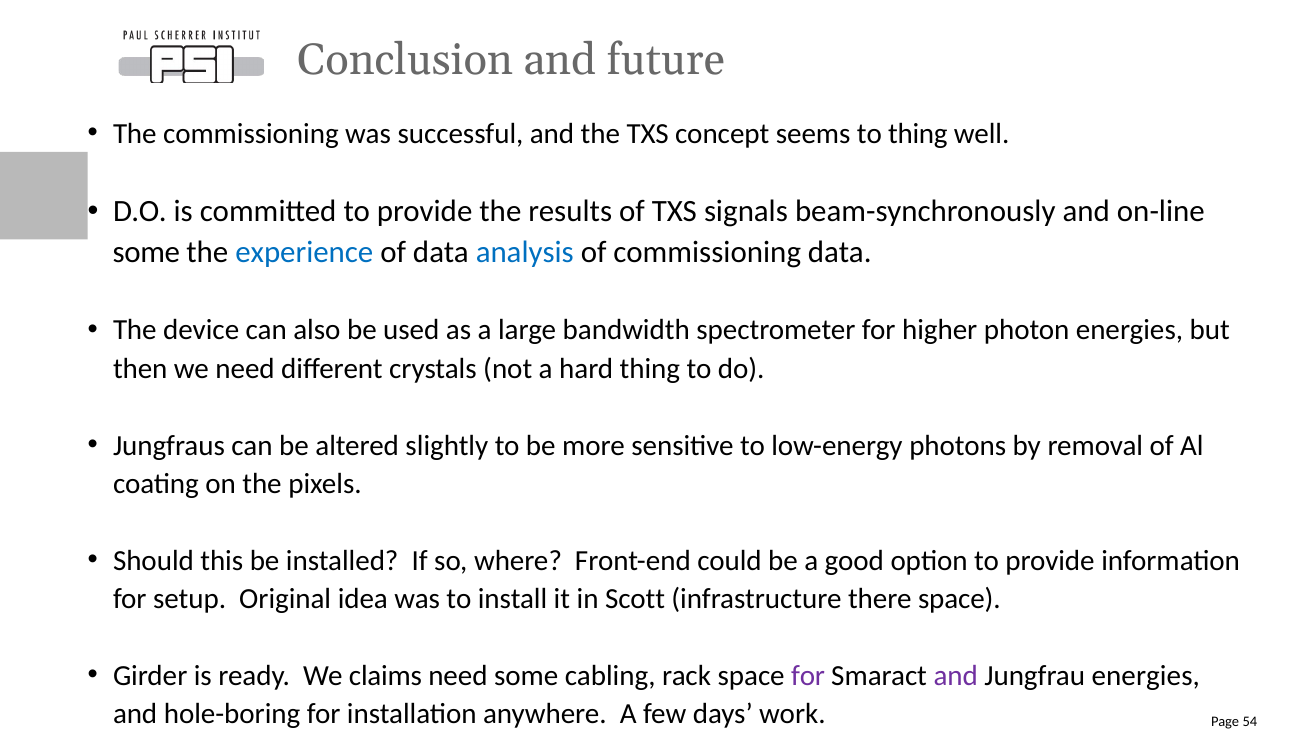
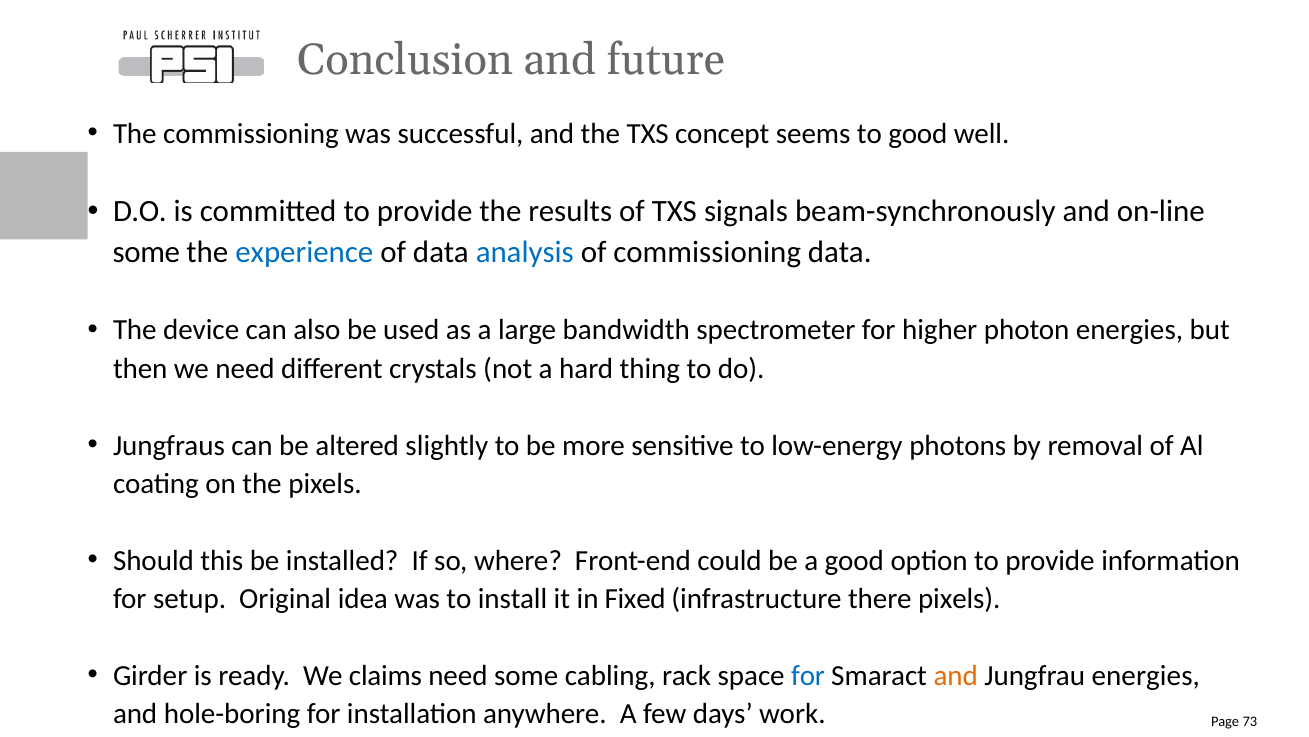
to thing: thing -> good
Scott: Scott -> Fixed
there space: space -> pixels
for at (808, 675) colour: purple -> blue
and at (956, 675) colour: purple -> orange
54: 54 -> 73
